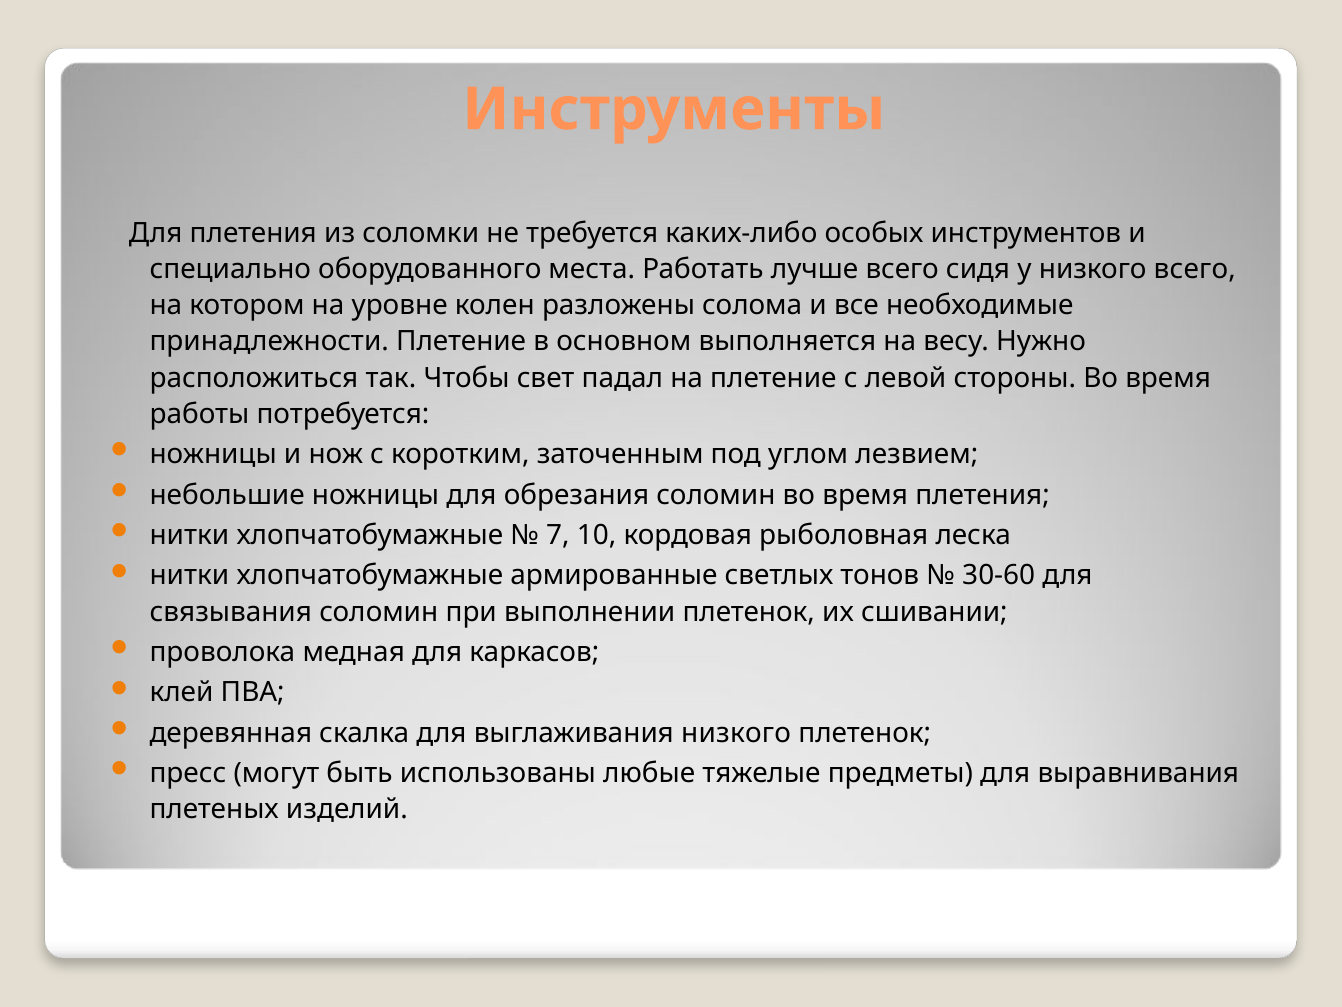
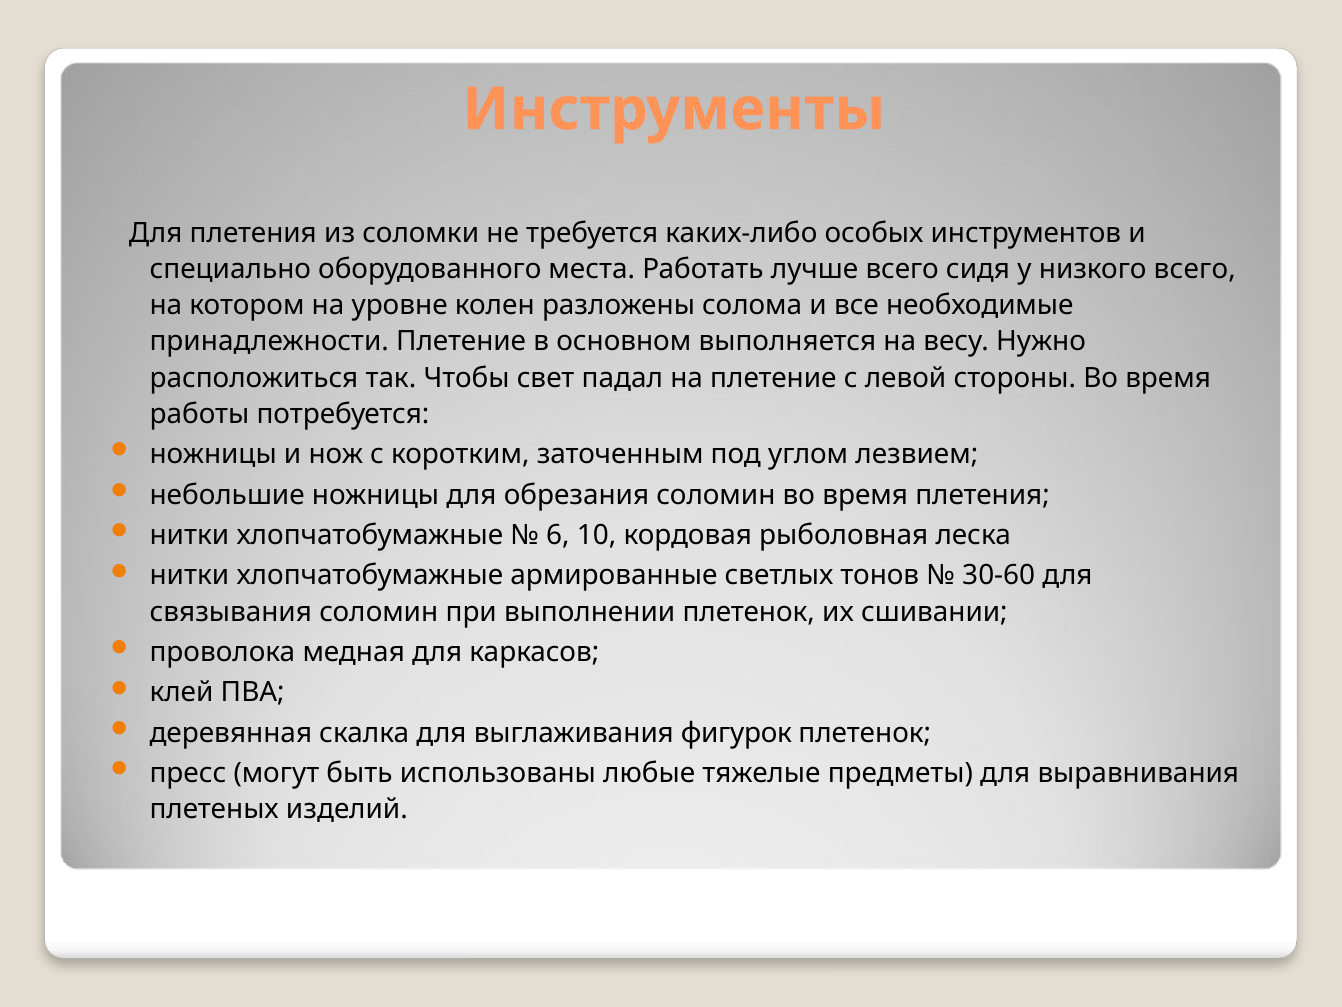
7: 7 -> 6
выглаживания низкого: низкого -> фигурок
